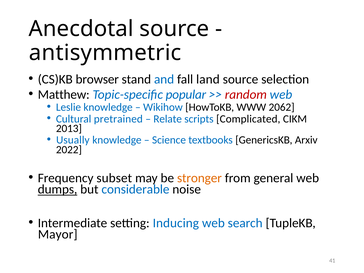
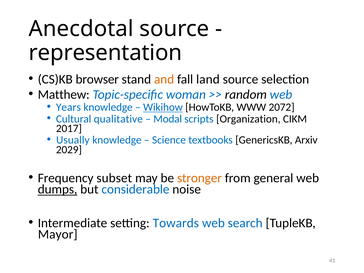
antisymmetric: antisymmetric -> representation
and colour: blue -> orange
popular: popular -> woman
random colour: red -> black
Leslie: Leslie -> Years
Wikihow underline: none -> present
2062: 2062 -> 2072
pretrained: pretrained -> qualitative
Relate: Relate -> Modal
Complicated: Complicated -> Organization
2013: 2013 -> 2017
2022: 2022 -> 2029
Inducing: Inducing -> Towards
